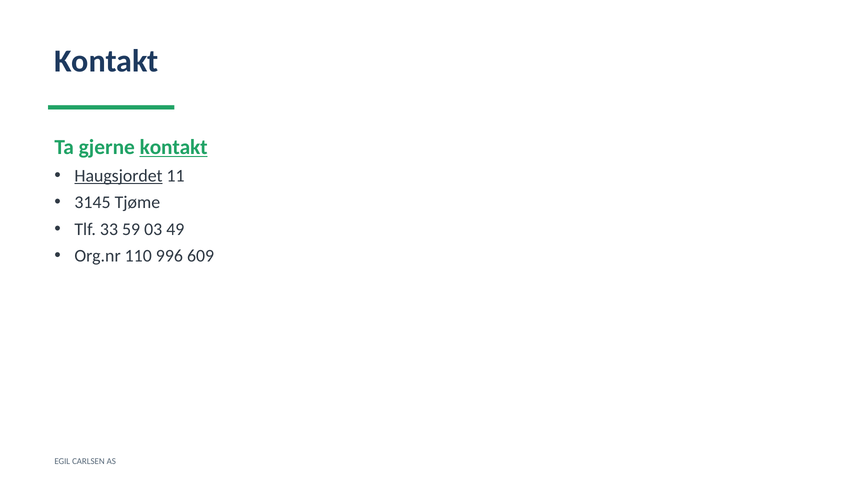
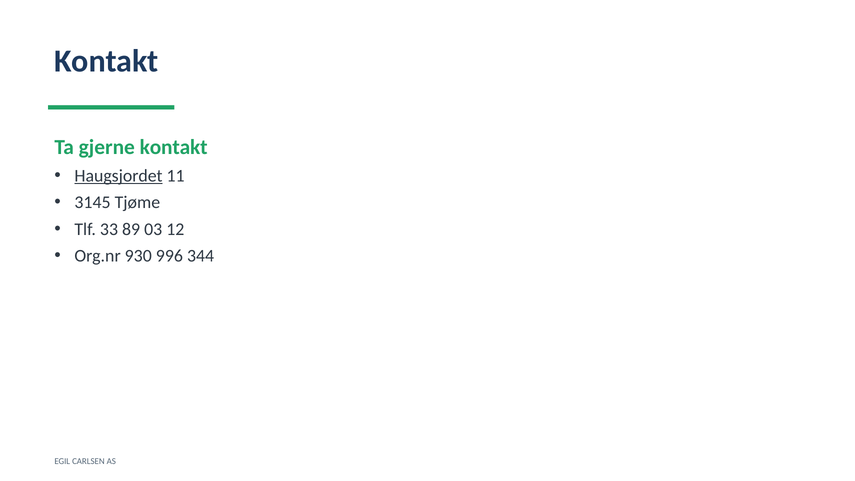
kontakt at (174, 147) underline: present -> none
59: 59 -> 89
49: 49 -> 12
110: 110 -> 930
609: 609 -> 344
